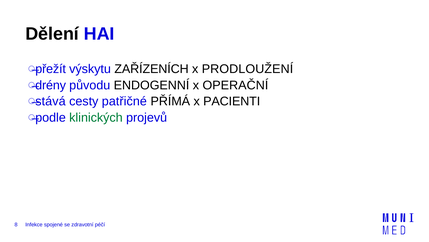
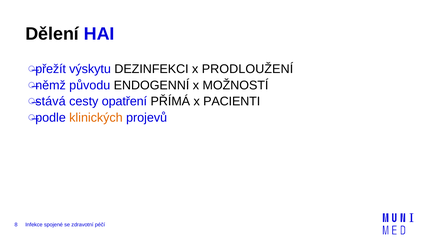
ZAŘÍZENÍCH: ZAŘÍZENÍCH -> DEZINFEKCI
drény: drény -> němž
OPERAČNÍ: OPERAČNÍ -> MOŽNOSTÍ
patřičné: patřičné -> opatření
klinických colour: green -> orange
